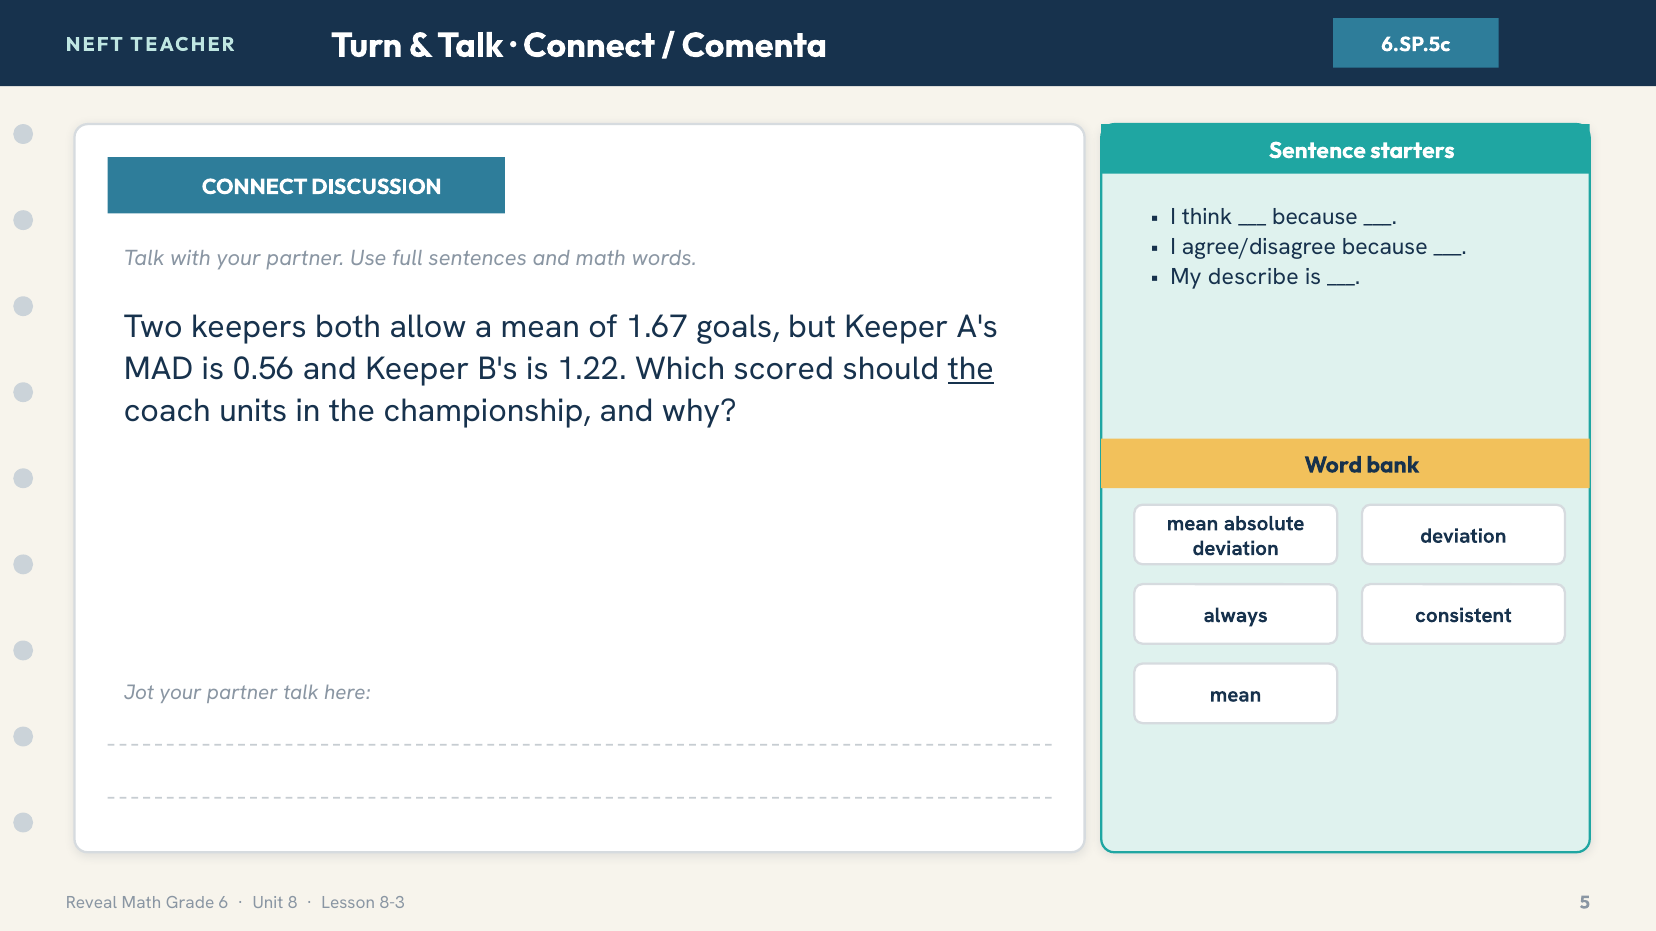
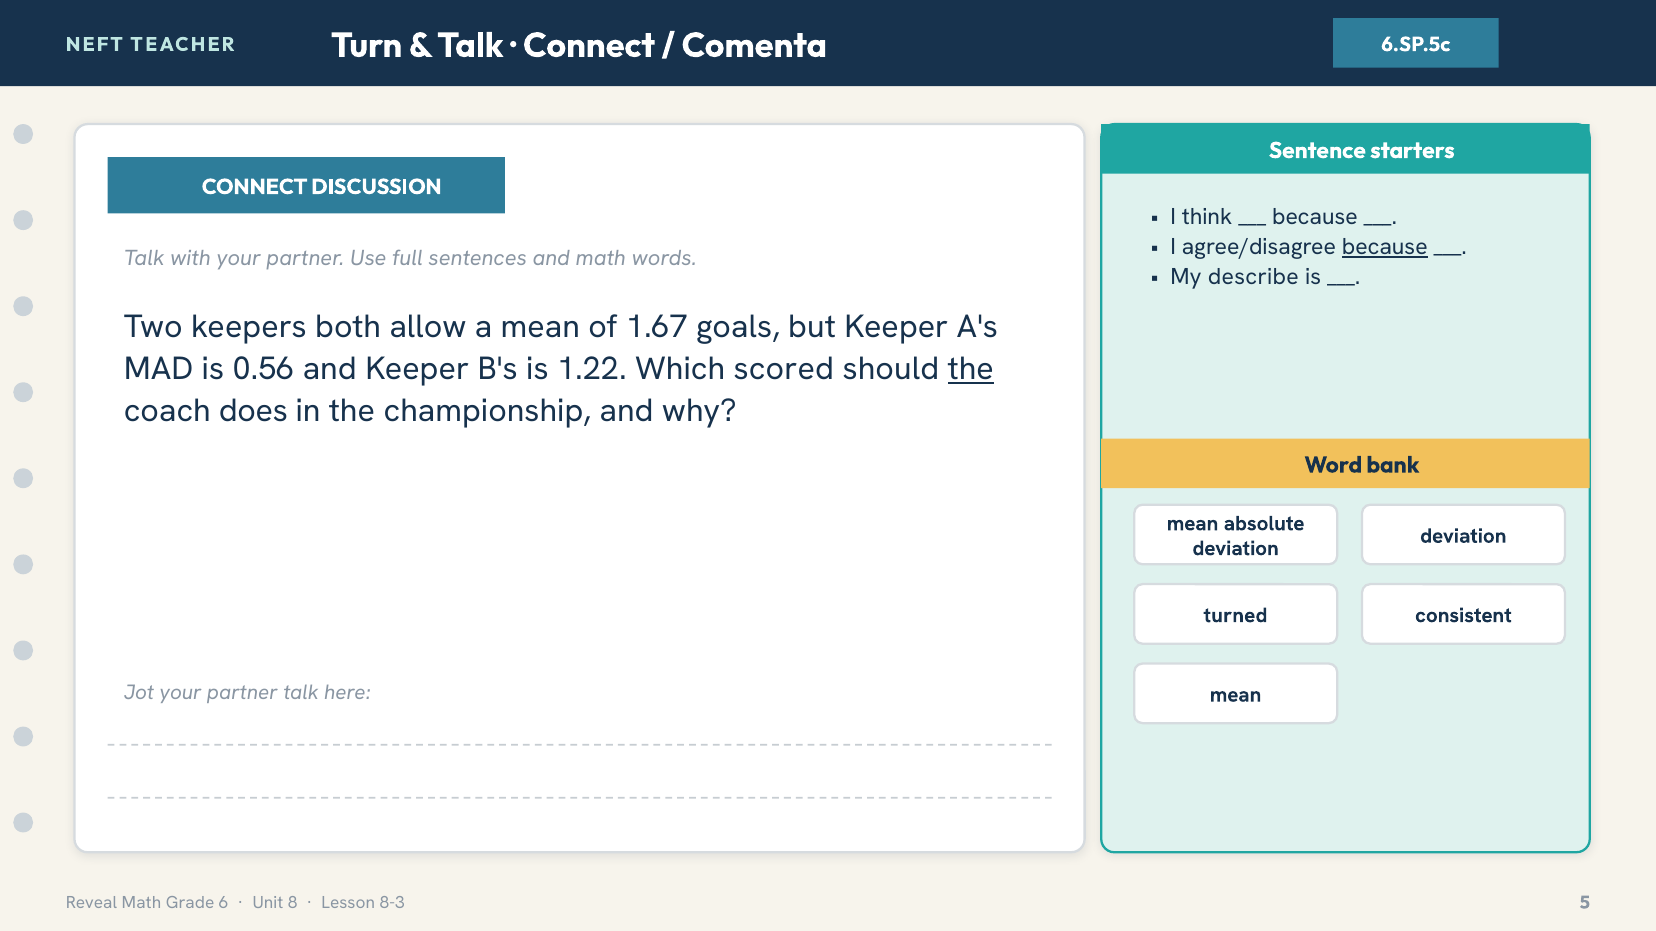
because at (1385, 247) underline: none -> present
units: units -> does
always: always -> turned
